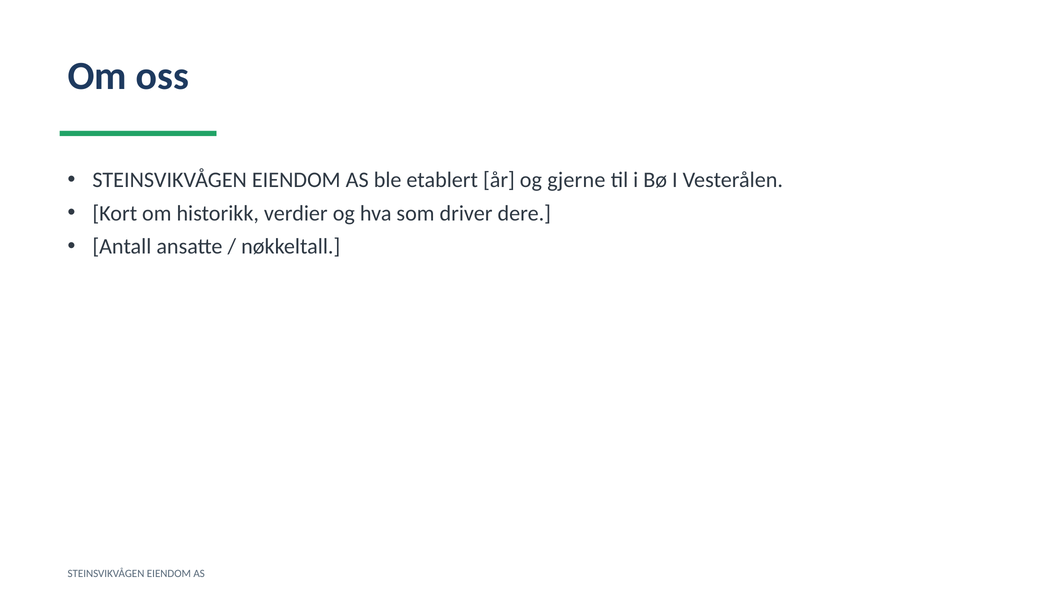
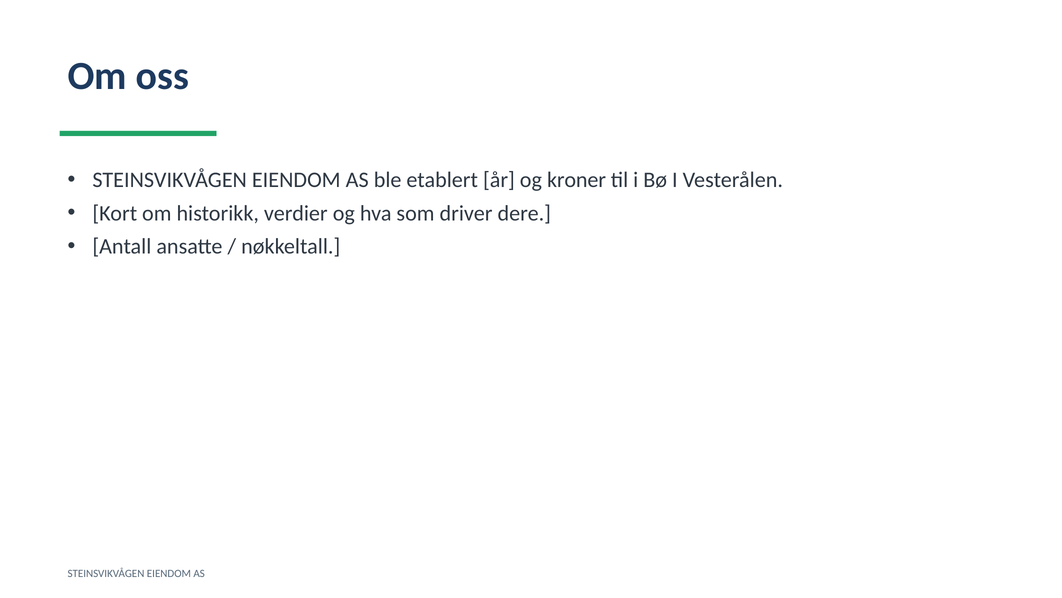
gjerne: gjerne -> kroner
